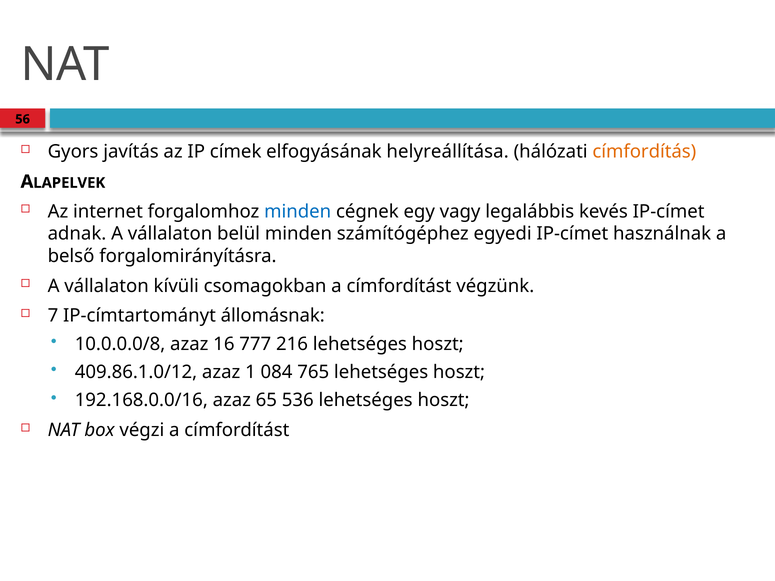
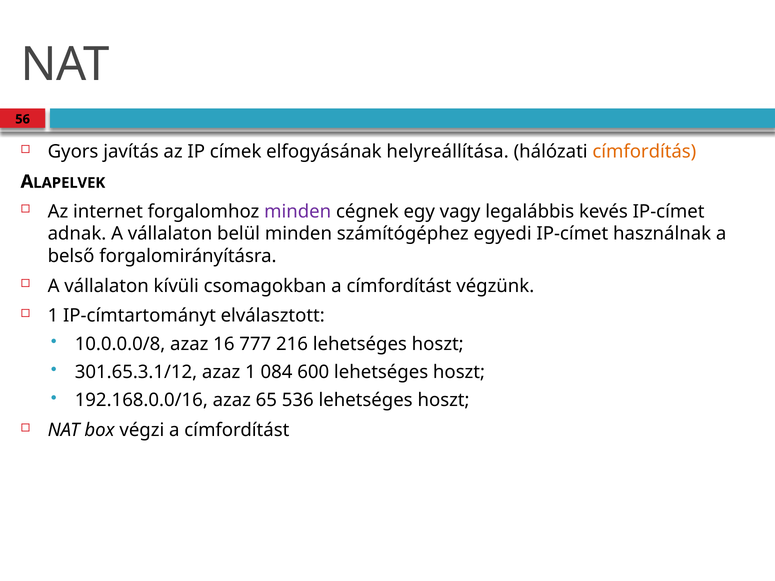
minden at (298, 212) colour: blue -> purple
7 at (53, 316): 7 -> 1
állomásnak: állomásnak -> elválasztott
409.86.1.0/12: 409.86.1.0/12 -> 301.65.3.1/12
765: 765 -> 600
